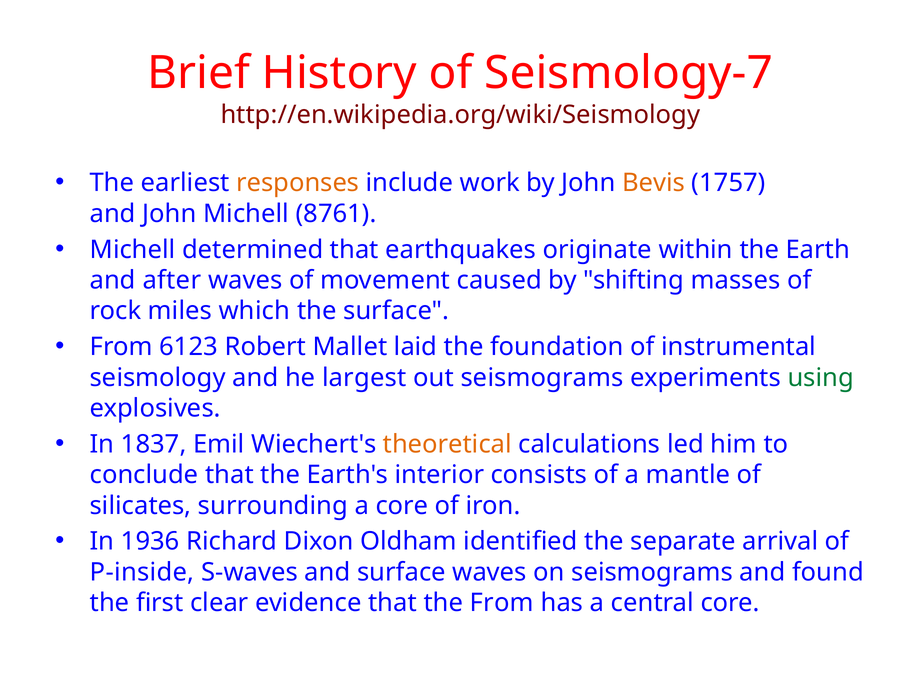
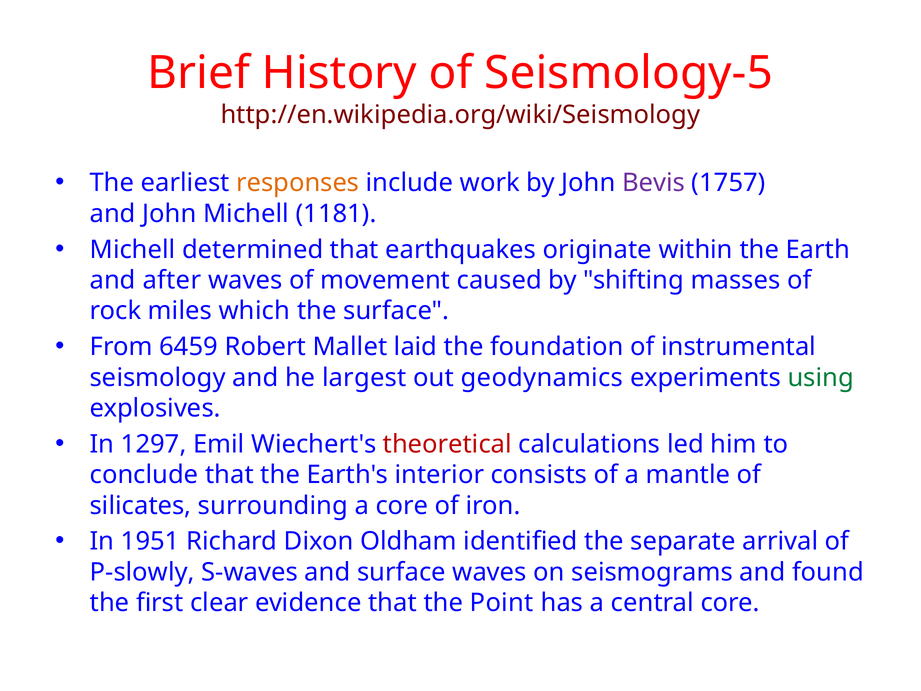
Seismology-7: Seismology-7 -> Seismology-5
Bevis colour: orange -> purple
8761: 8761 -> 1181
6123: 6123 -> 6459
out seismograms: seismograms -> geodynamics
1837: 1837 -> 1297
theoretical colour: orange -> red
1936: 1936 -> 1951
P-inside: P-inside -> P-slowly
the From: From -> Point
